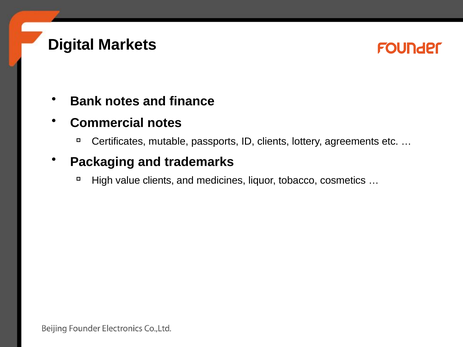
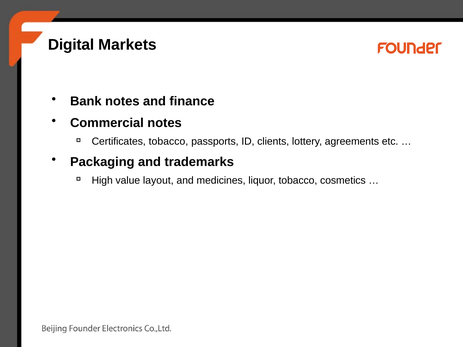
Certificates mutable: mutable -> tobacco
value clients: clients -> layout
